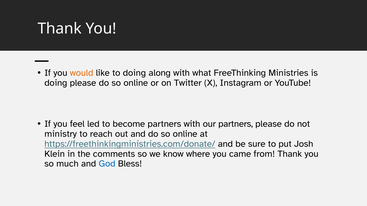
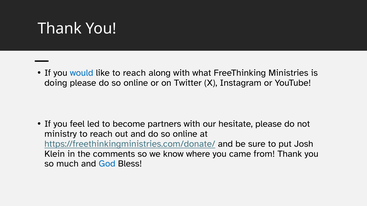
would colour: orange -> blue
like to doing: doing -> reach
our partners: partners -> hesitate
